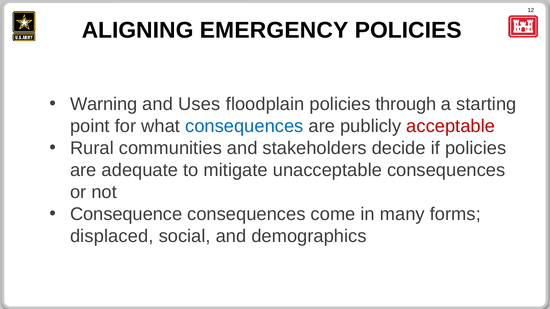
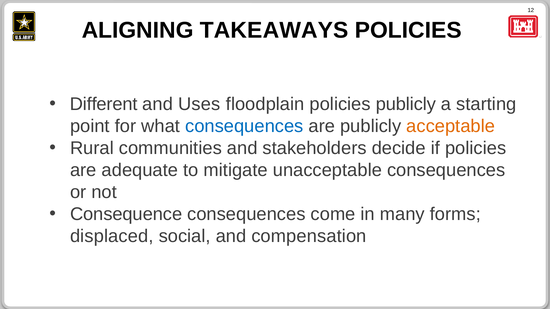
EMERGENCY: EMERGENCY -> TAKEAWAYS
Warning: Warning -> Different
policies through: through -> publicly
acceptable colour: red -> orange
demographics: demographics -> compensation
